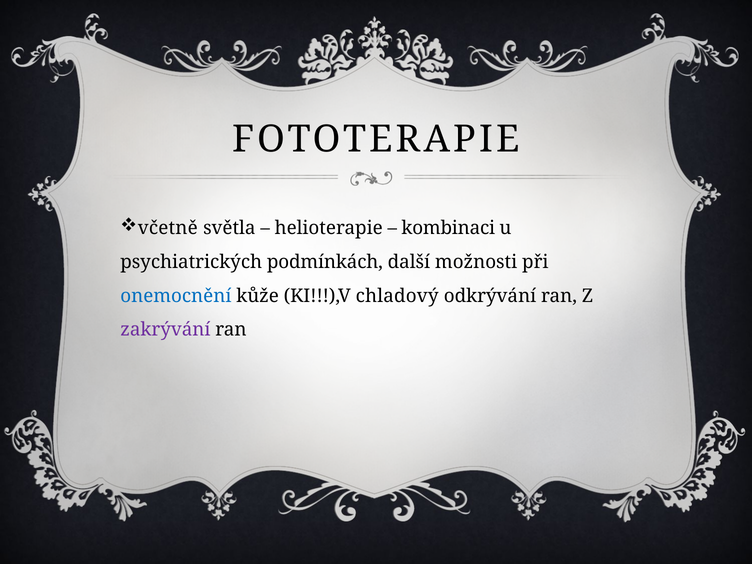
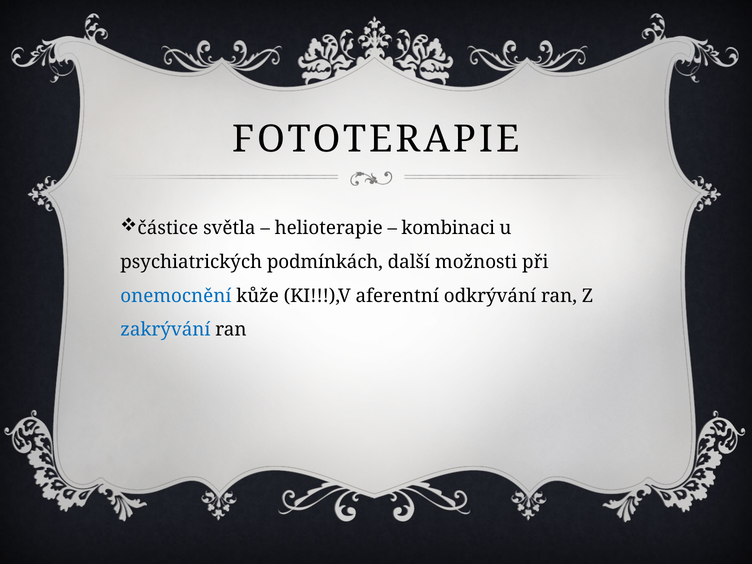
včetně: včetně -> částice
chladový: chladový -> aferentní
zakrývání colour: purple -> blue
